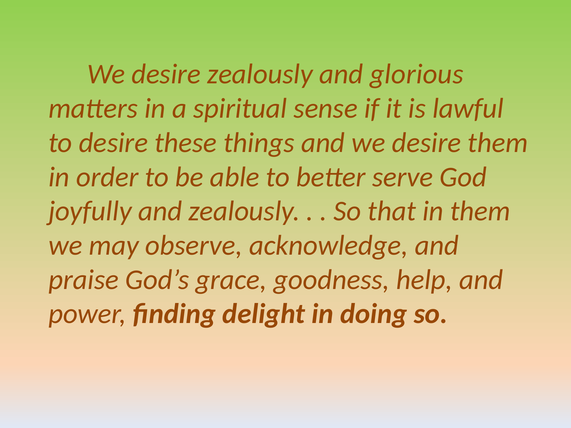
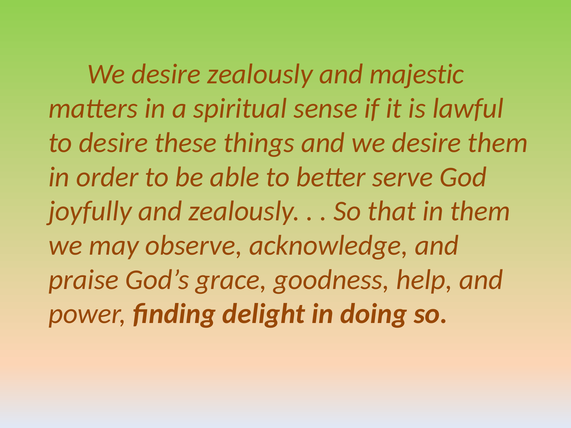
glorious: glorious -> majestic
